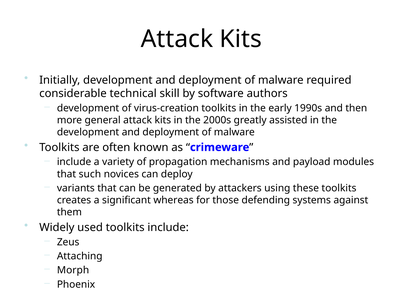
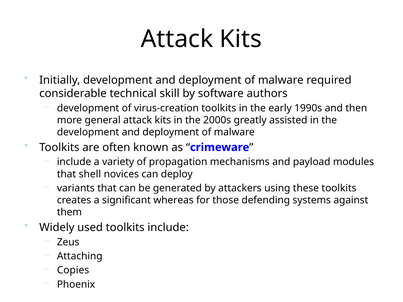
such: such -> shell
Morph: Morph -> Copies
